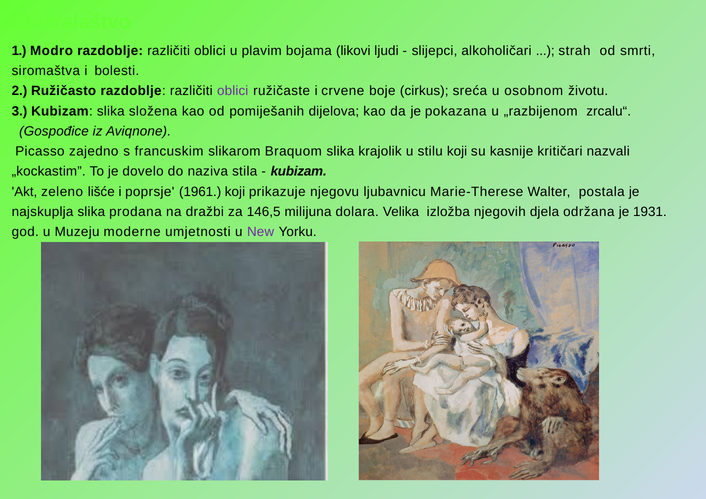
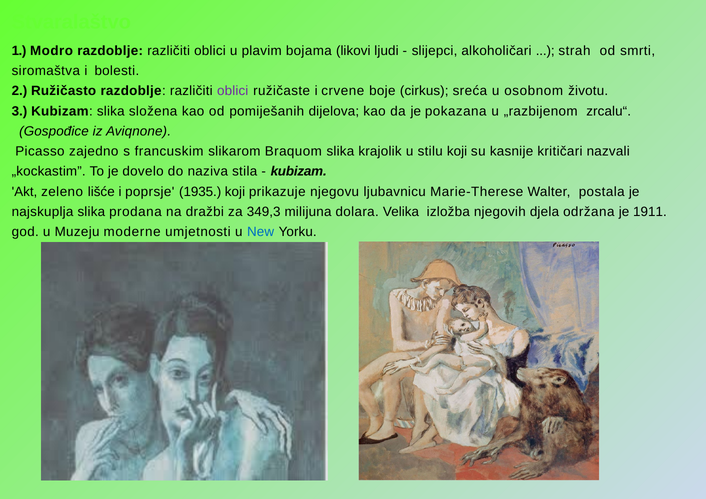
1961: 1961 -> 1935
146,5: 146,5 -> 349,3
1931: 1931 -> 1911
New colour: purple -> blue
